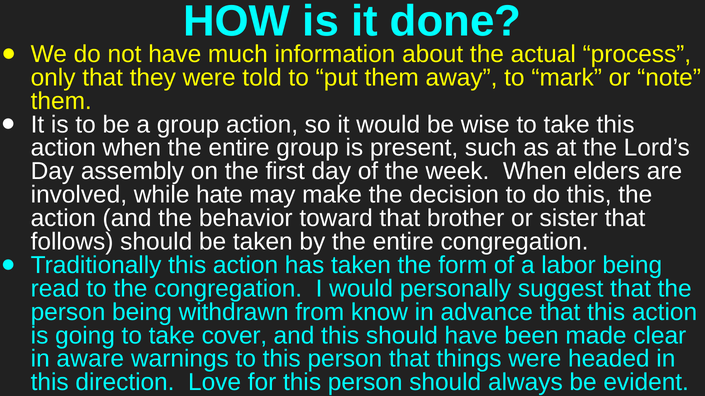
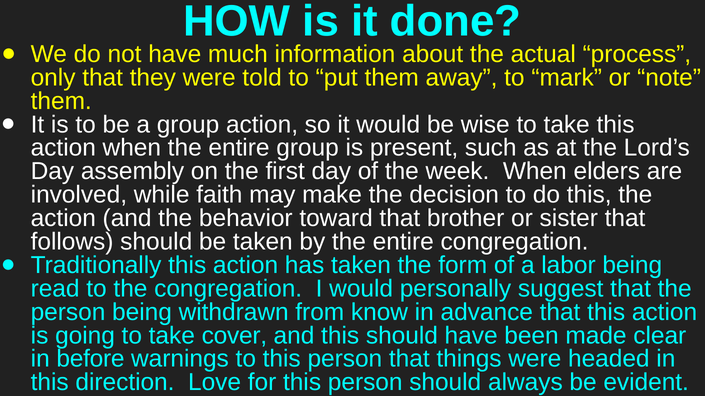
hate: hate -> faith
aware: aware -> before
